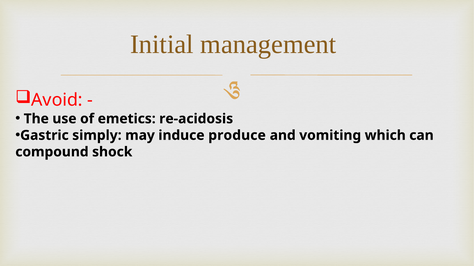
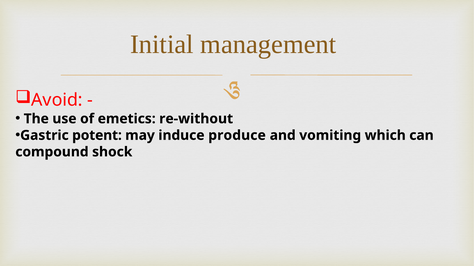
re-acidosis: re-acidosis -> re-without
simply: simply -> potent
